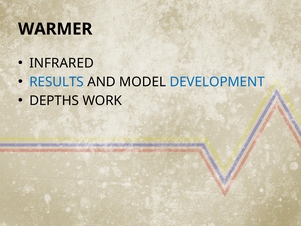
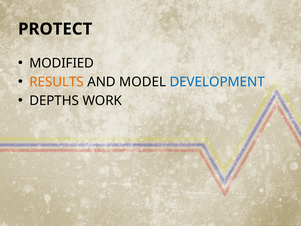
WARMER: WARMER -> PROTECT
INFRARED: INFRARED -> MODIFIED
RESULTS colour: blue -> orange
